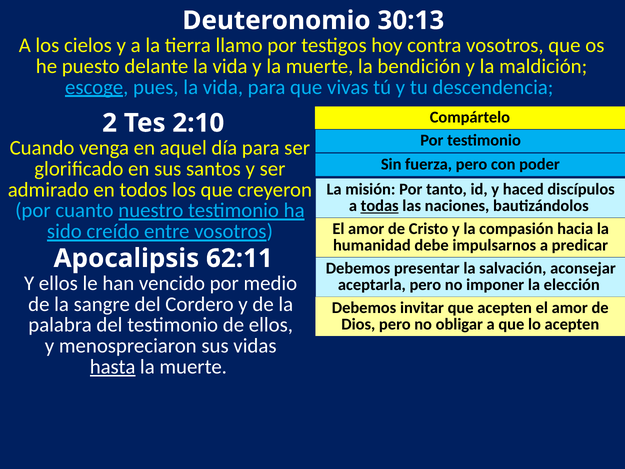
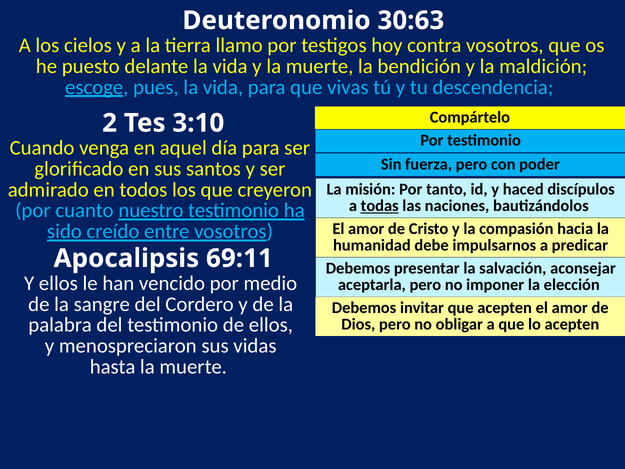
30:13: 30:13 -> 30:63
2:10: 2:10 -> 3:10
62:11: 62:11 -> 69:11
hasta underline: present -> none
